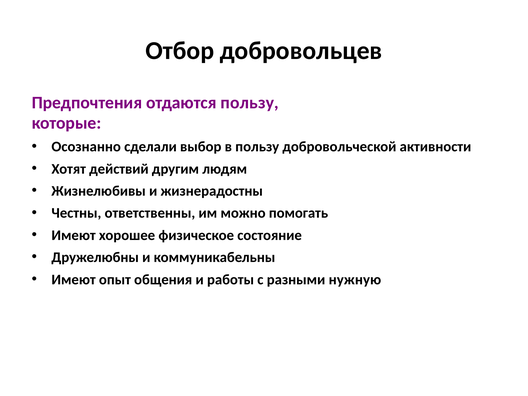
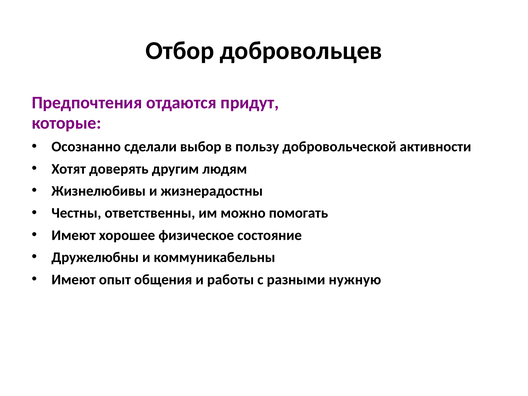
отдаются пользу: пользу -> придут
действий: действий -> доверять
